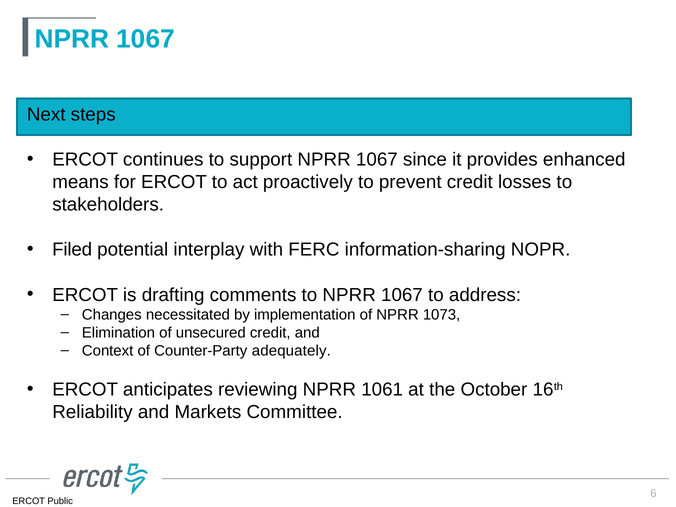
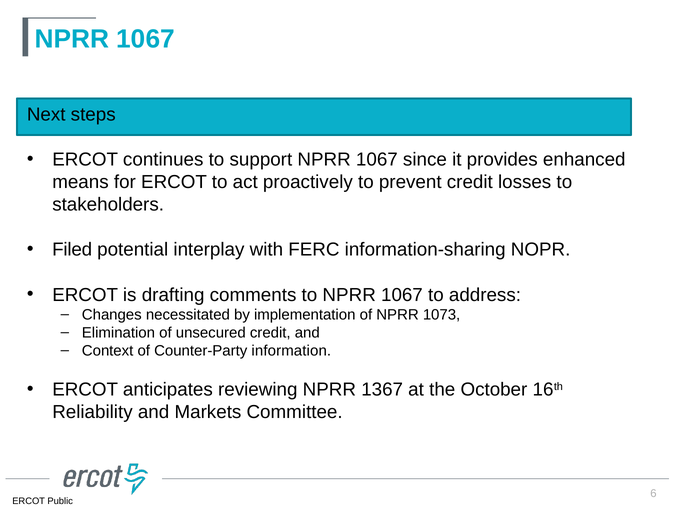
adequately: adequately -> information
1061: 1061 -> 1367
